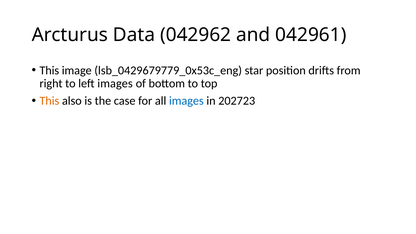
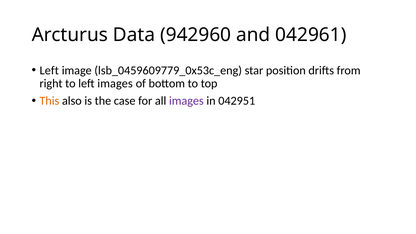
042962: 042962 -> 942960
This at (49, 70): This -> Left
lsb_0429679779_0x53c_eng: lsb_0429679779_0x53c_eng -> lsb_0459609779_0x53c_eng
images at (186, 101) colour: blue -> purple
202723: 202723 -> 042951
